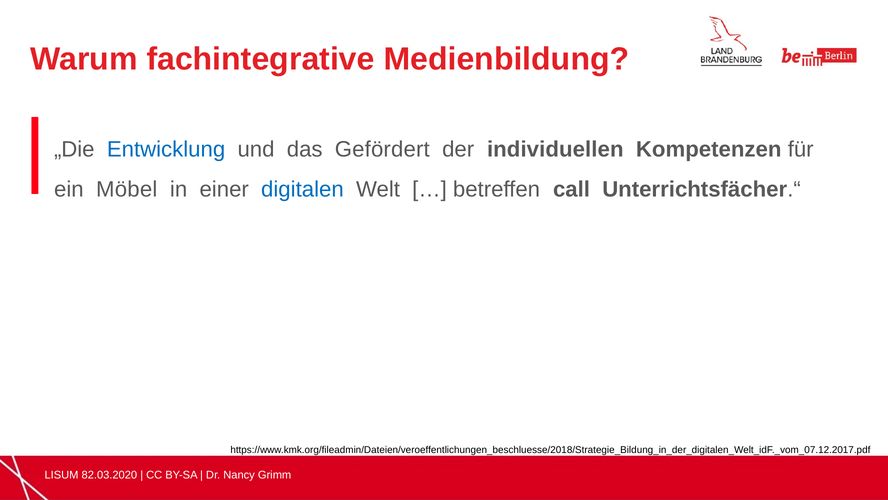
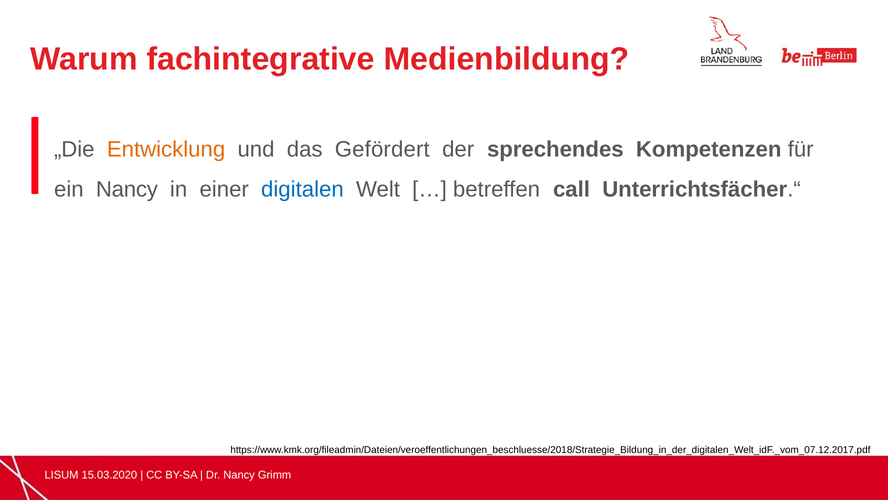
Entwicklung colour: blue -> orange
individuellen: individuellen -> sprechendes
ein Möbel: Möbel -> Nancy
82.03.2020: 82.03.2020 -> 15.03.2020
